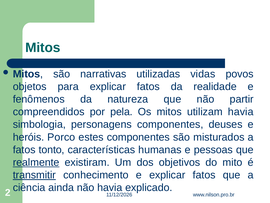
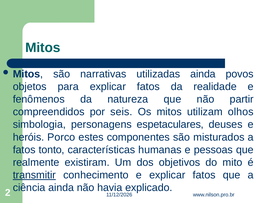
utilizadas vidas: vidas -> ainda
pela: pela -> seis
utilizam havia: havia -> olhos
personagens componentes: componentes -> espetaculares
realmente underline: present -> none
